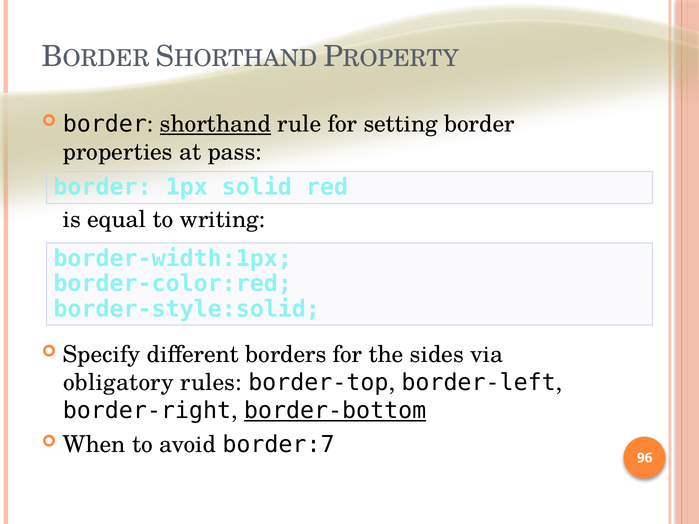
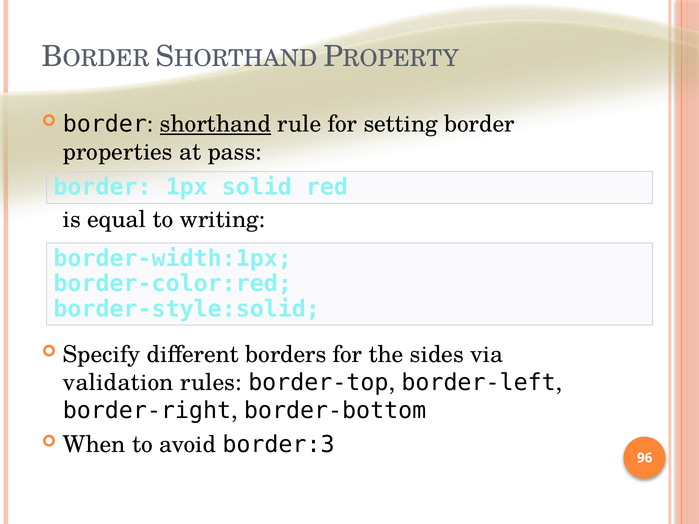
obligatory: obligatory -> validation
border-bottom underline: present -> none
border:7: border:7 -> border:3
